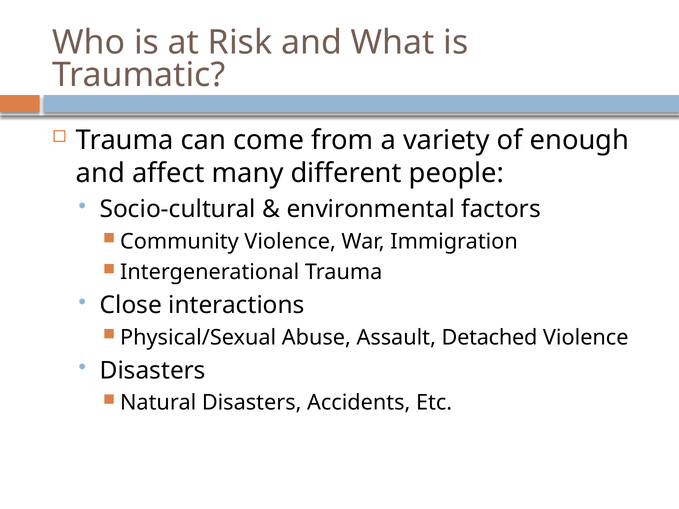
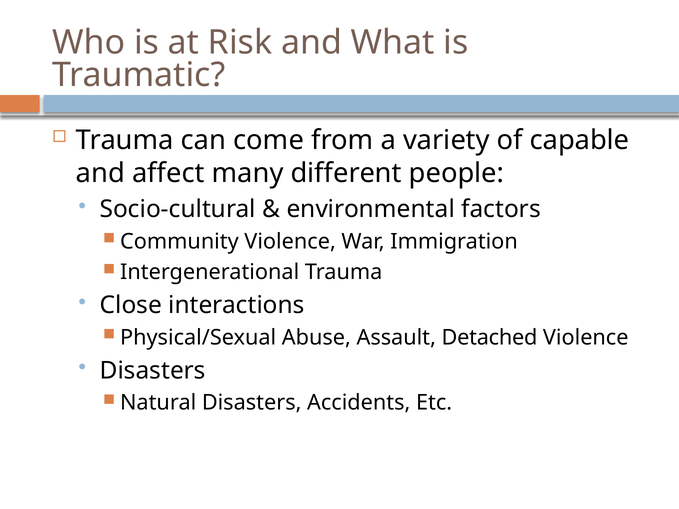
enough: enough -> capable
